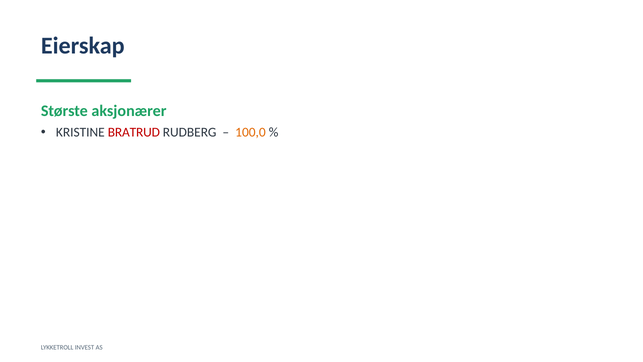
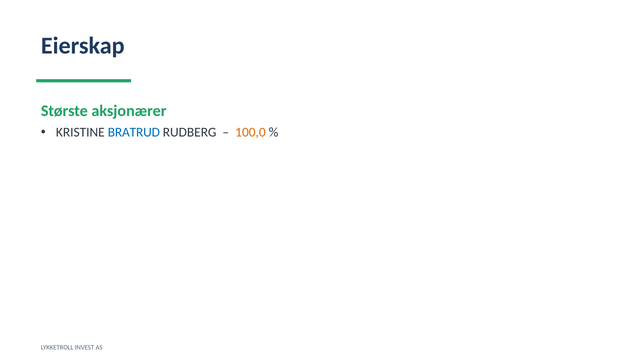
BRATRUD colour: red -> blue
